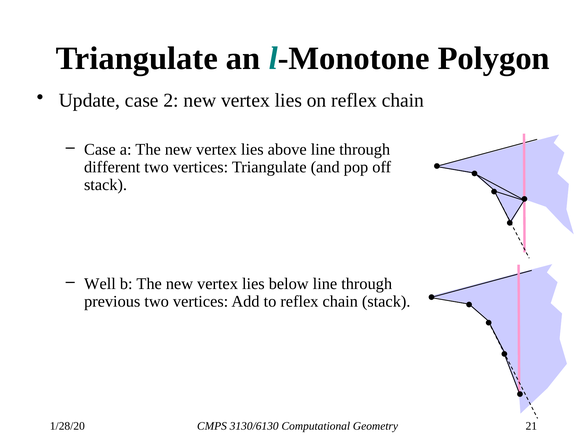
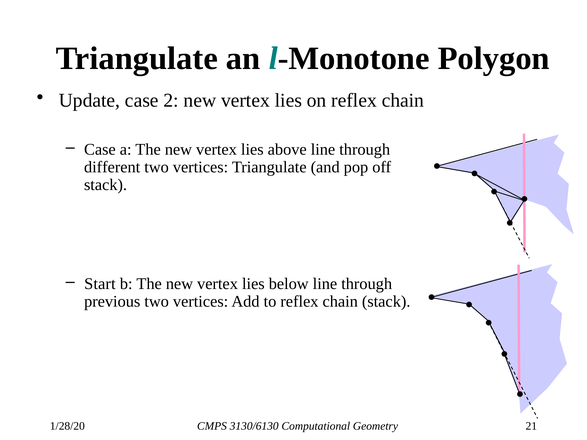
Well: Well -> Start
